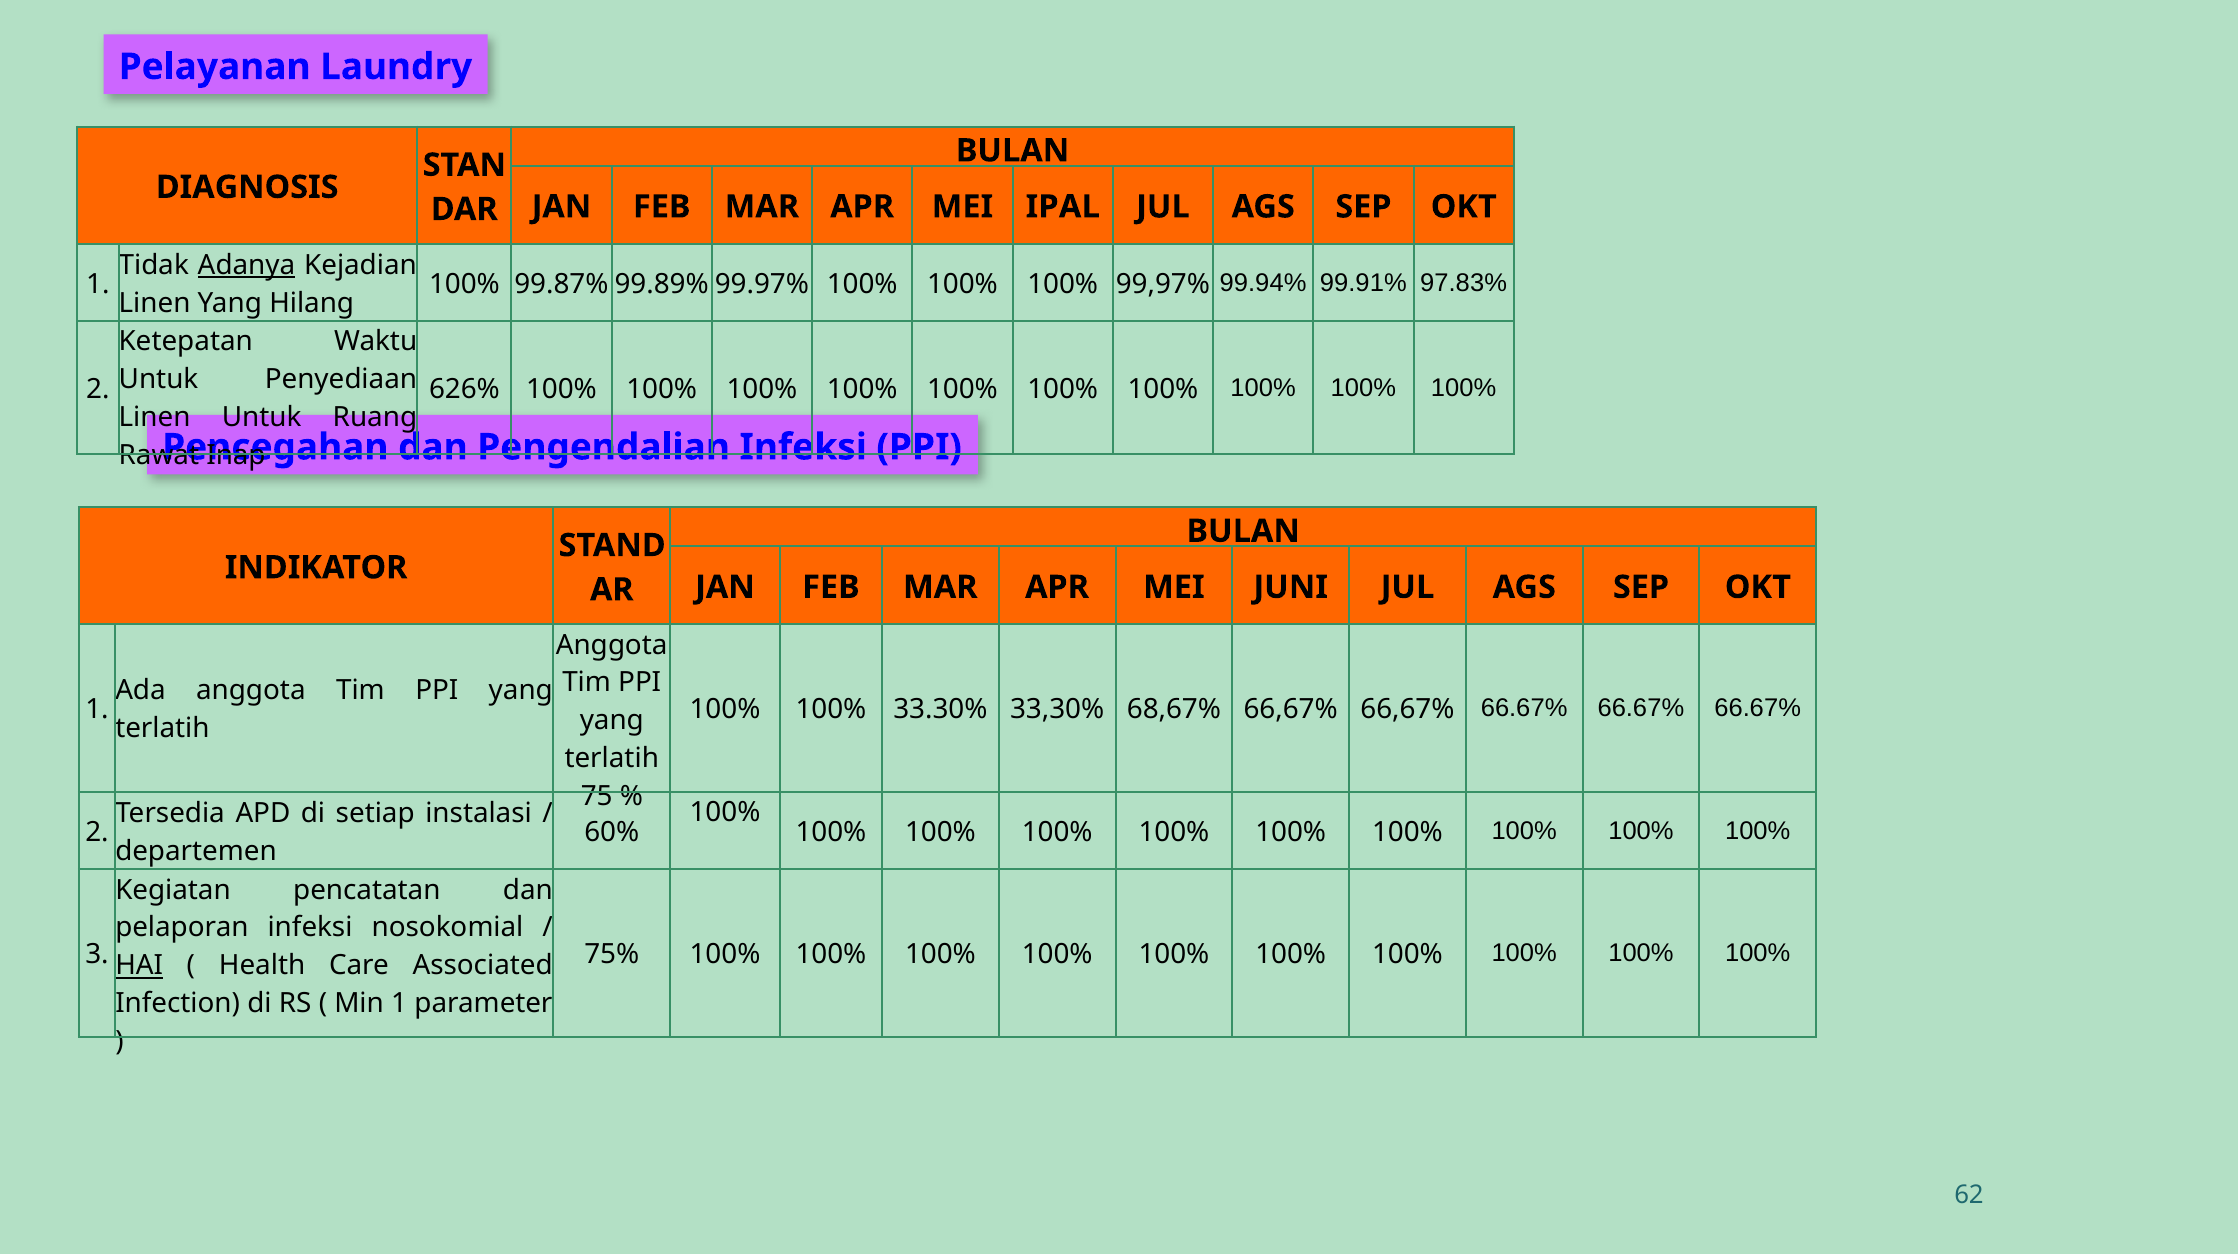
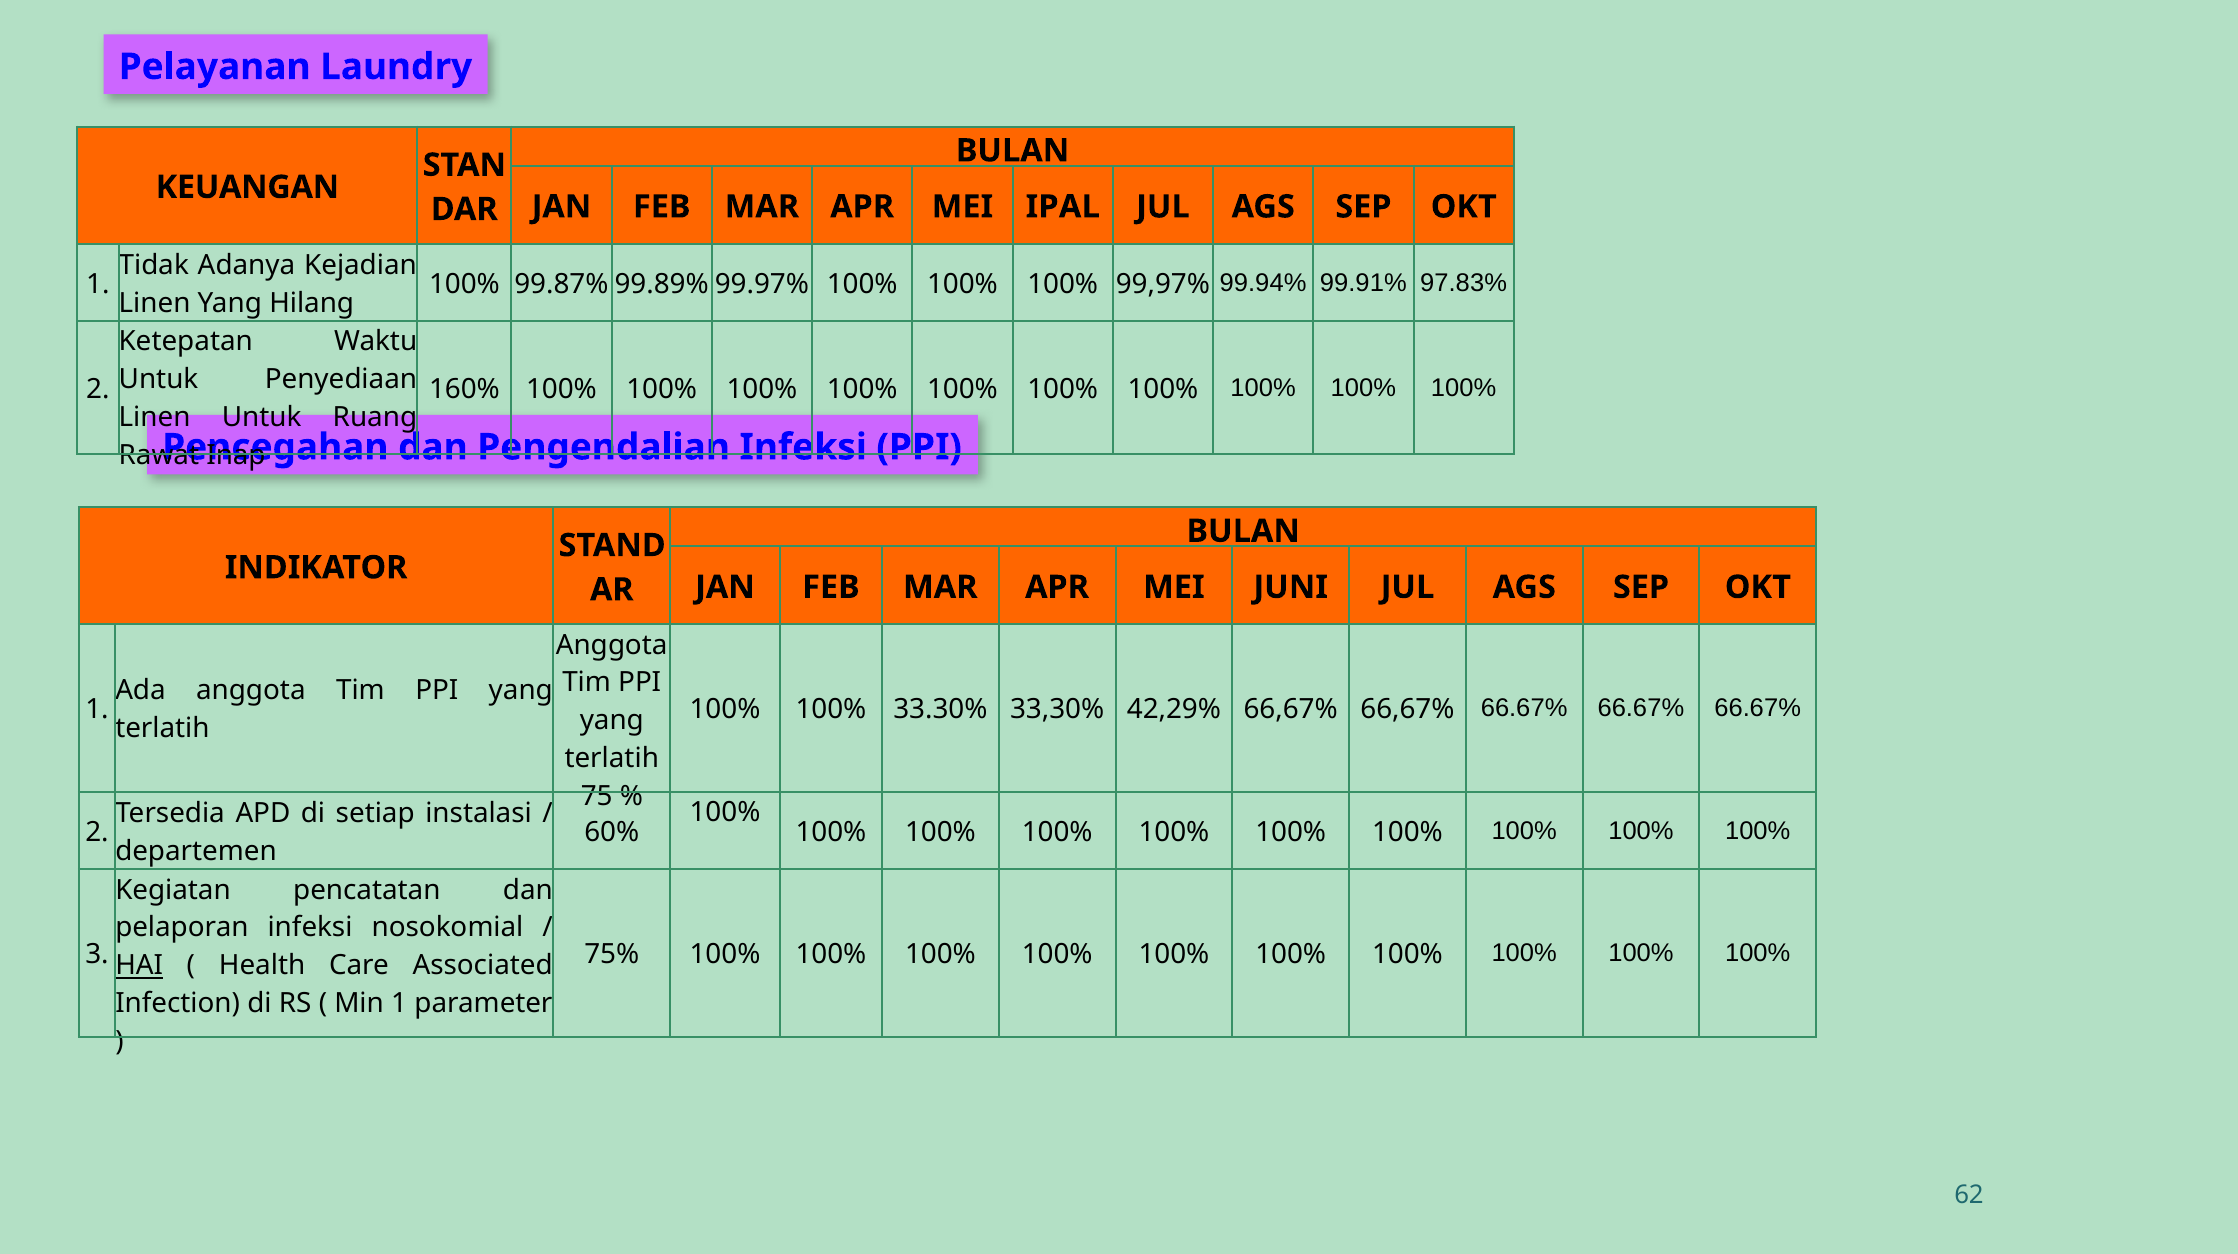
DIAGNOSIS: DIAGNOSIS -> KEUANGAN
Adanya underline: present -> none
626%: 626% -> 160%
68,67%: 68,67% -> 42,29%
